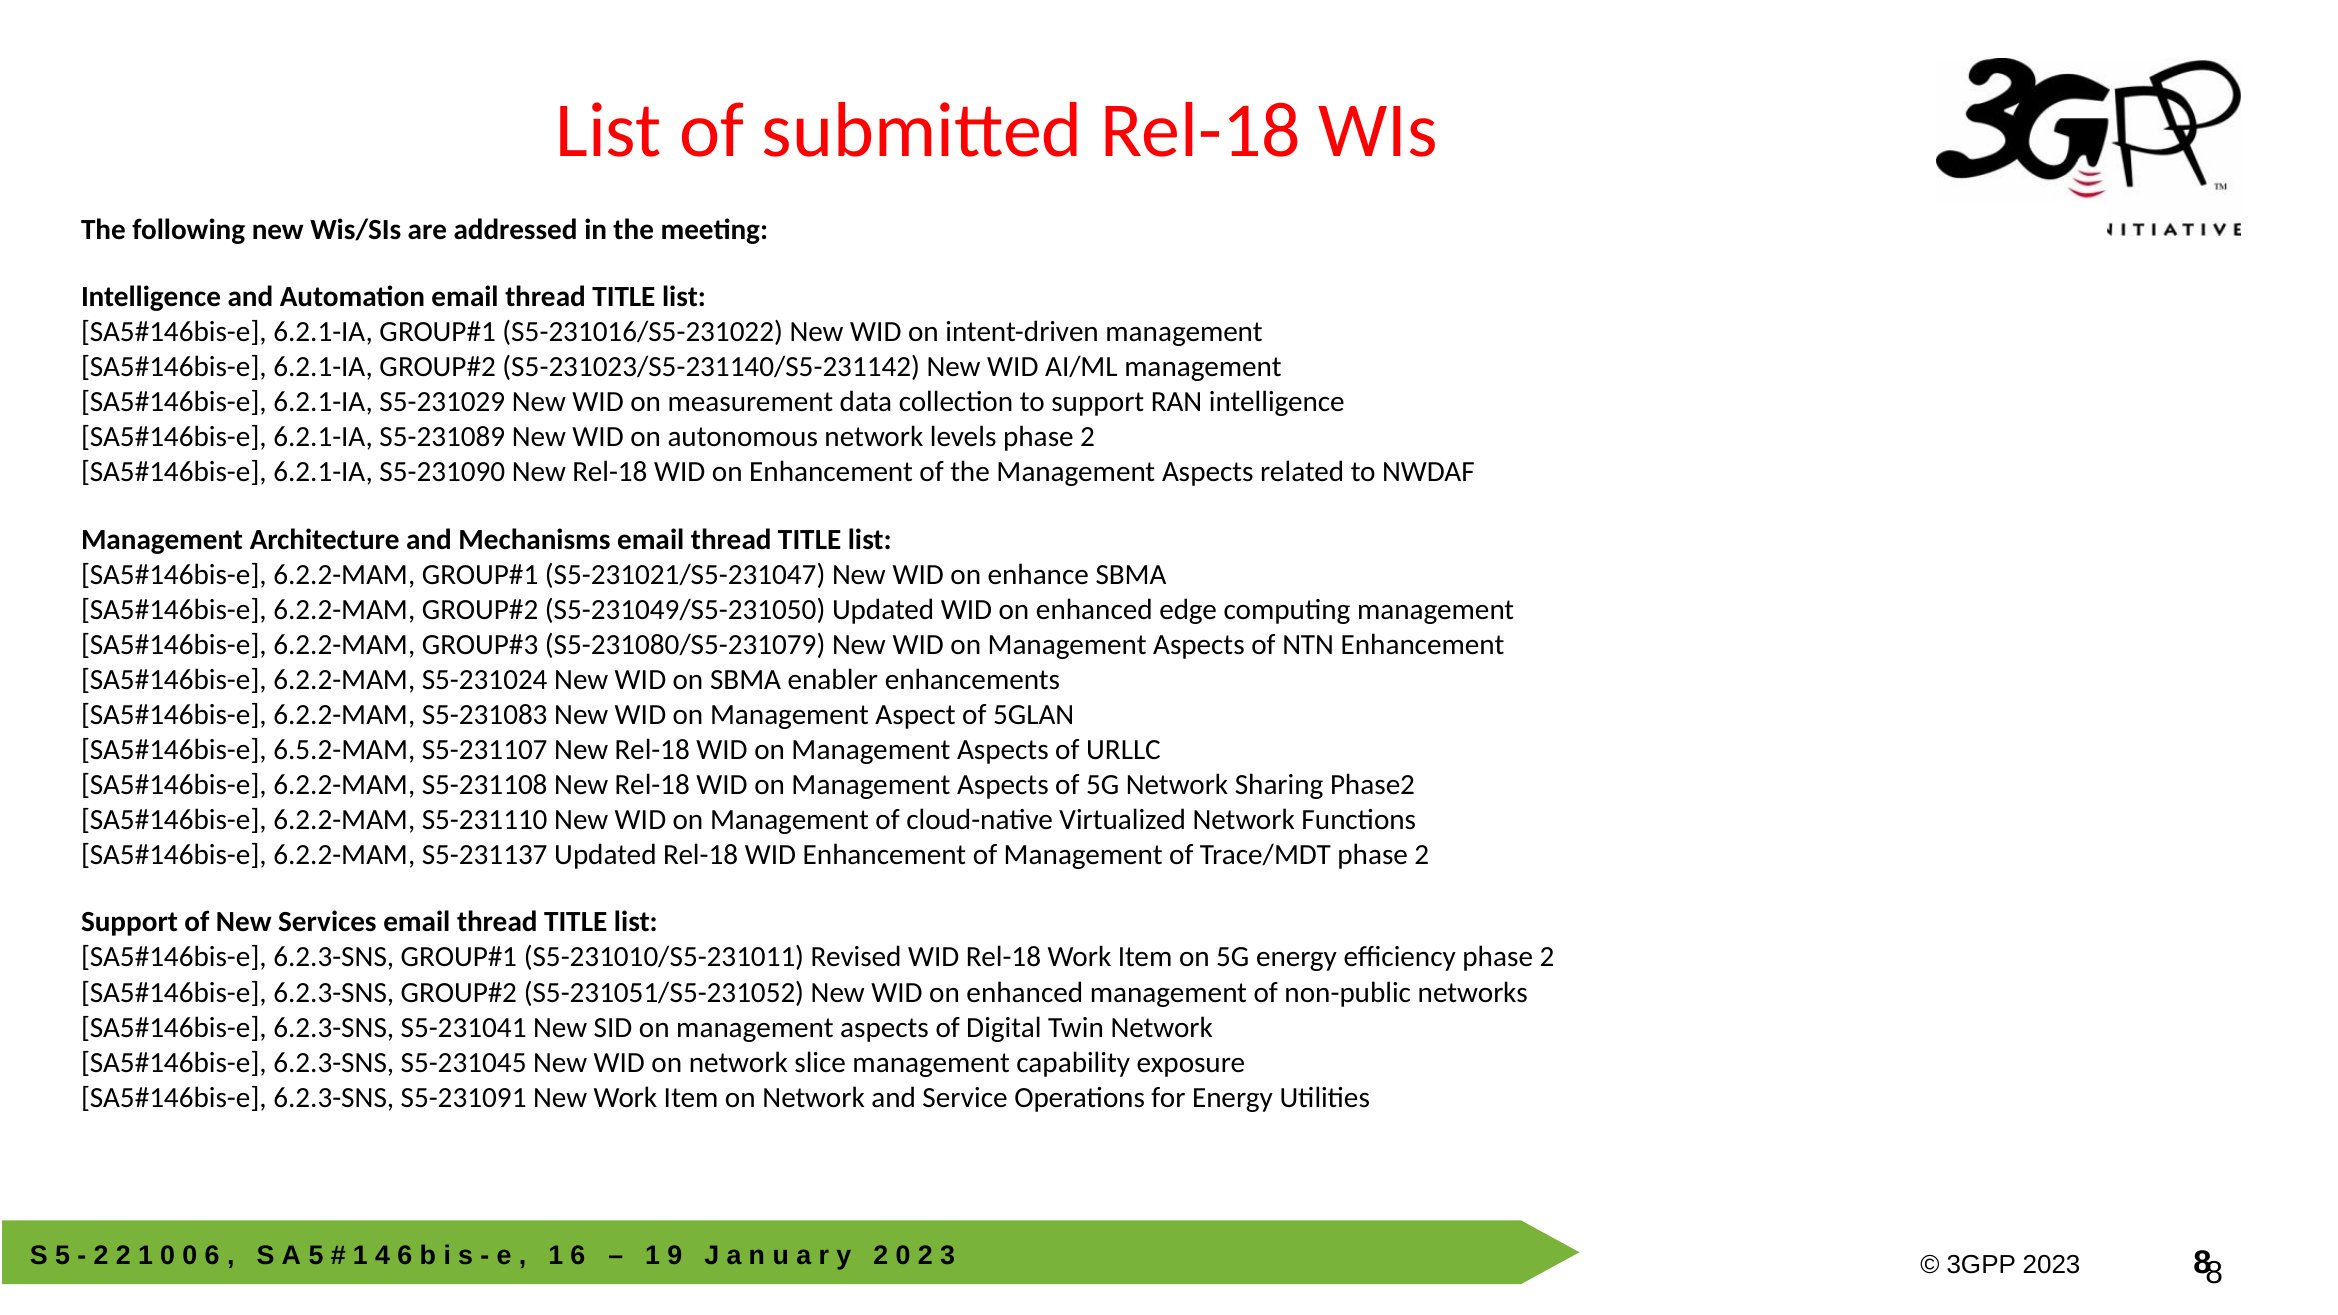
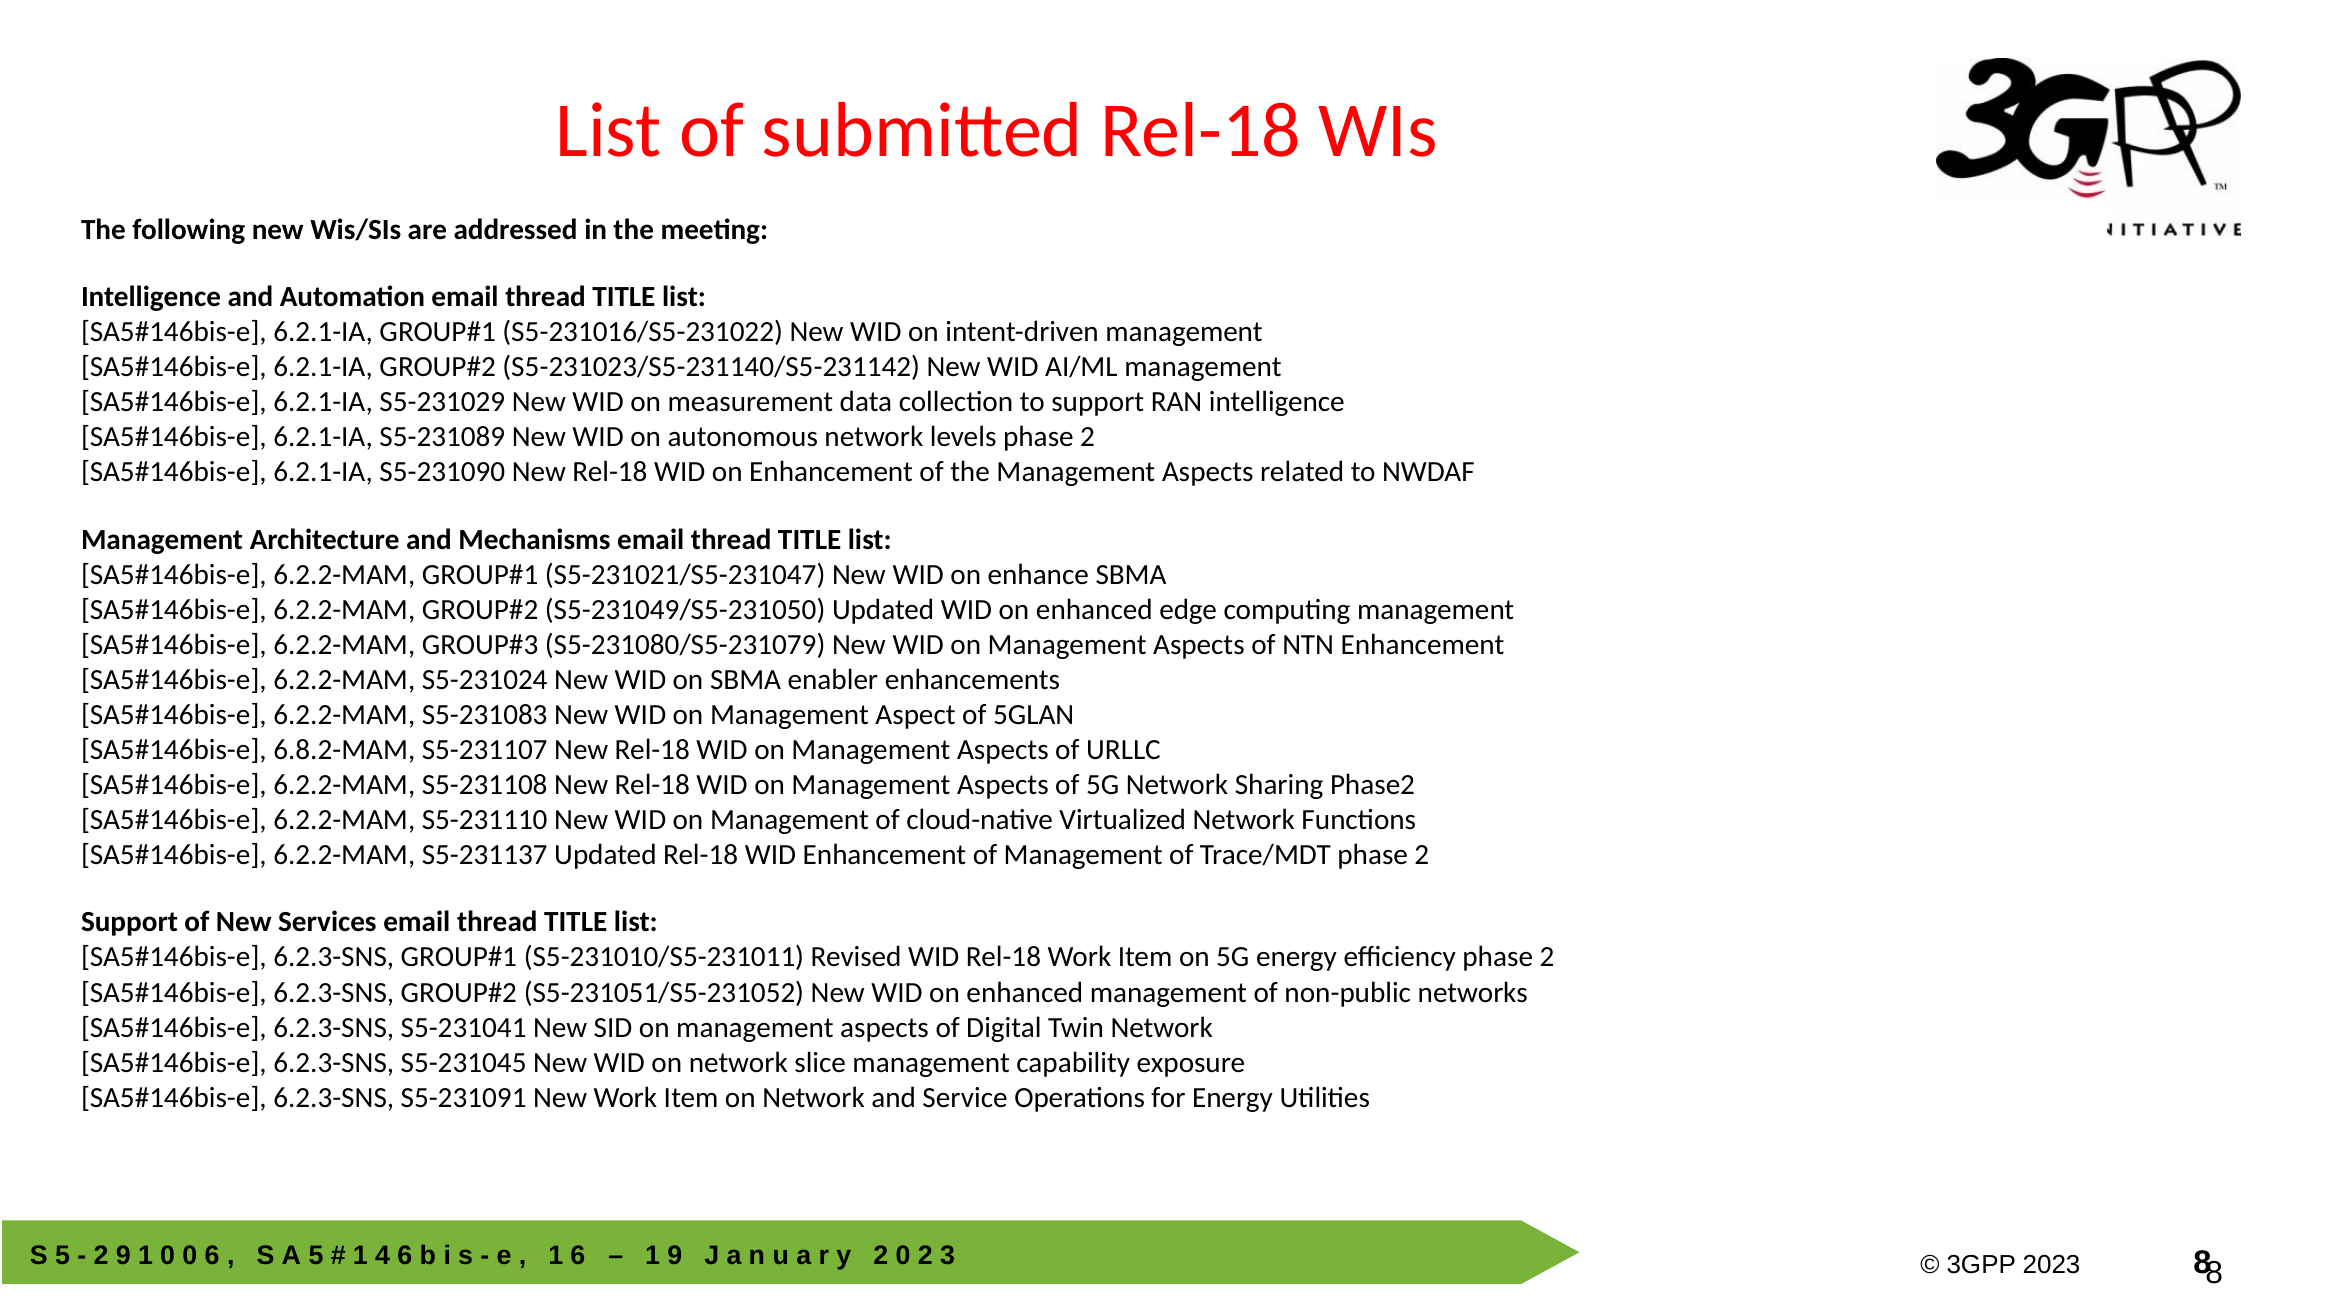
6.5.2-MAM: 6.5.2-MAM -> 6.8.2-MAM
2 2: 2 -> 9
